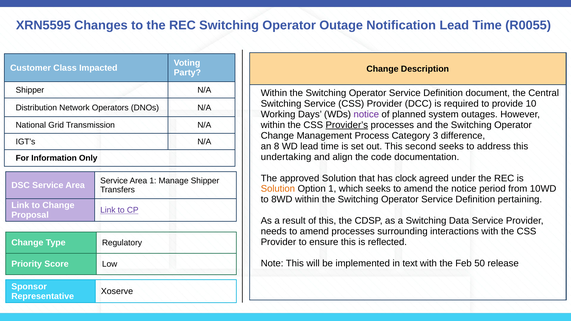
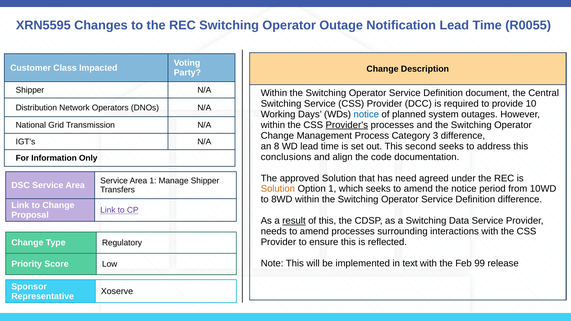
notice at (366, 114) colour: purple -> blue
undertaking: undertaking -> conclusions
clock: clock -> need
Definition pertaining: pertaining -> difference
result underline: none -> present
50: 50 -> 99
